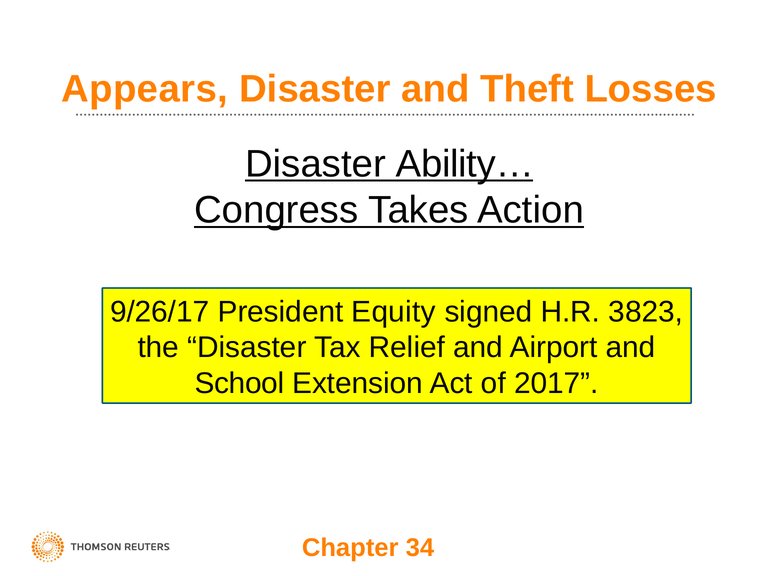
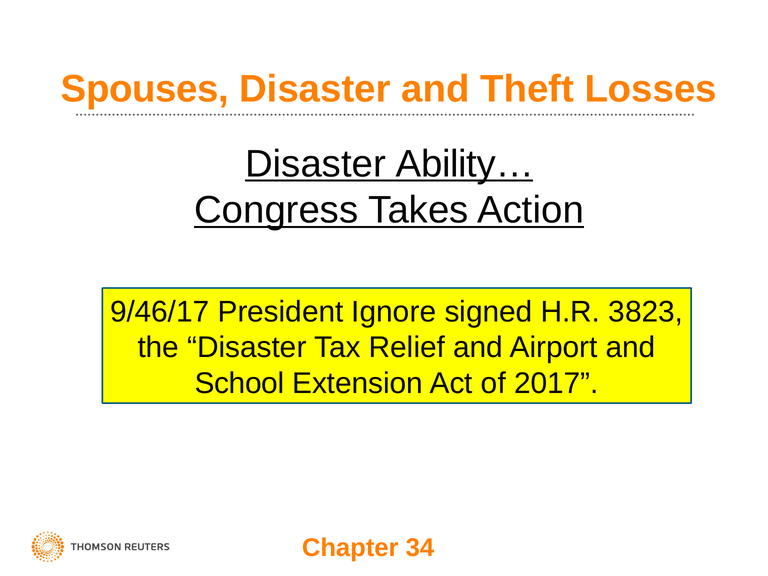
Appears: Appears -> Spouses
9/26/17: 9/26/17 -> 9/46/17
Equity: Equity -> Ignore
